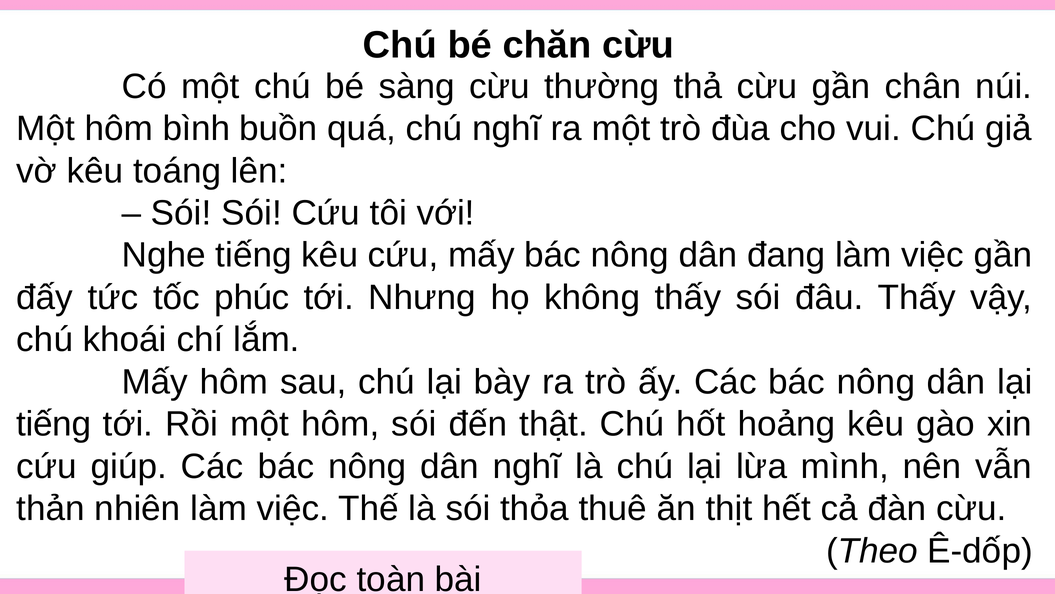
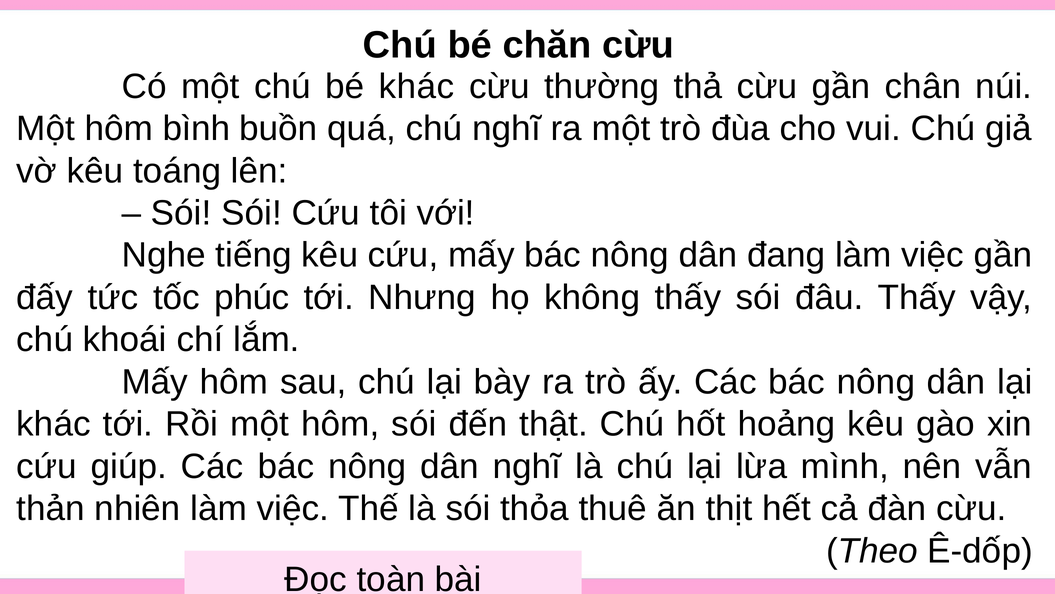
bé sàng: sàng -> khác
tiếng at (54, 424): tiếng -> khác
